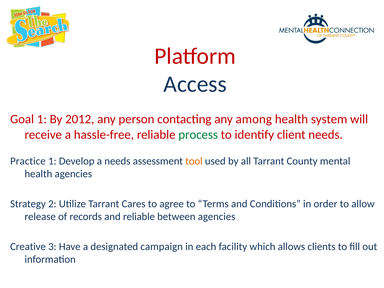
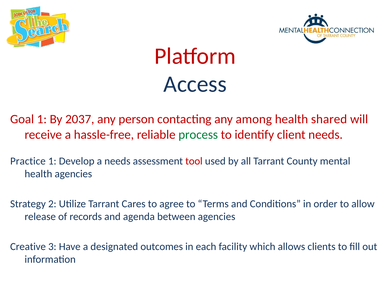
2012: 2012 -> 2037
system: system -> shared
tool colour: orange -> red
and reliable: reliable -> agenda
campaign: campaign -> outcomes
